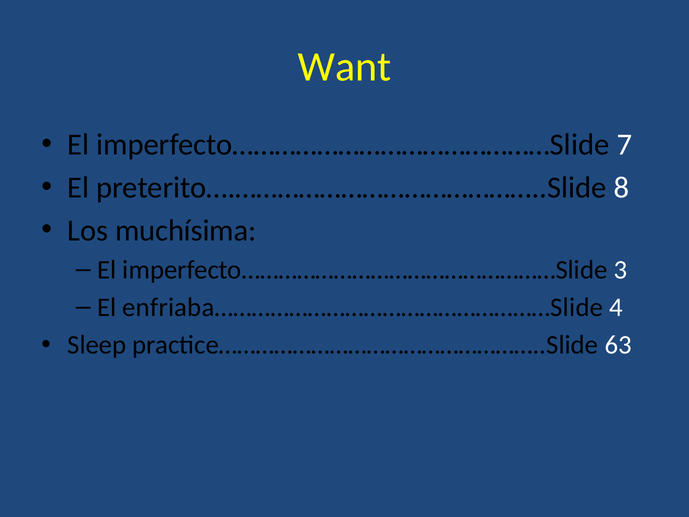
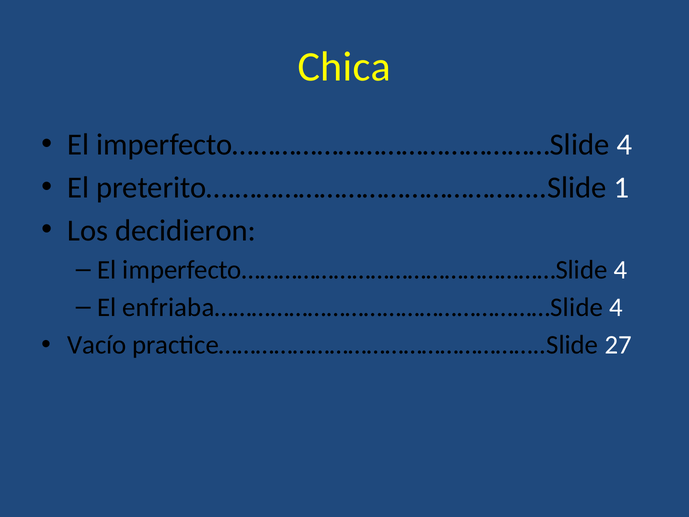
Want: Want -> Chica
imperfecto………………………………………Slide 7: 7 -> 4
8: 8 -> 1
muchísima: muchísima -> decidieron
imperfecto……………………………………………Slide 3: 3 -> 4
Sleep: Sleep -> Vacío
63: 63 -> 27
